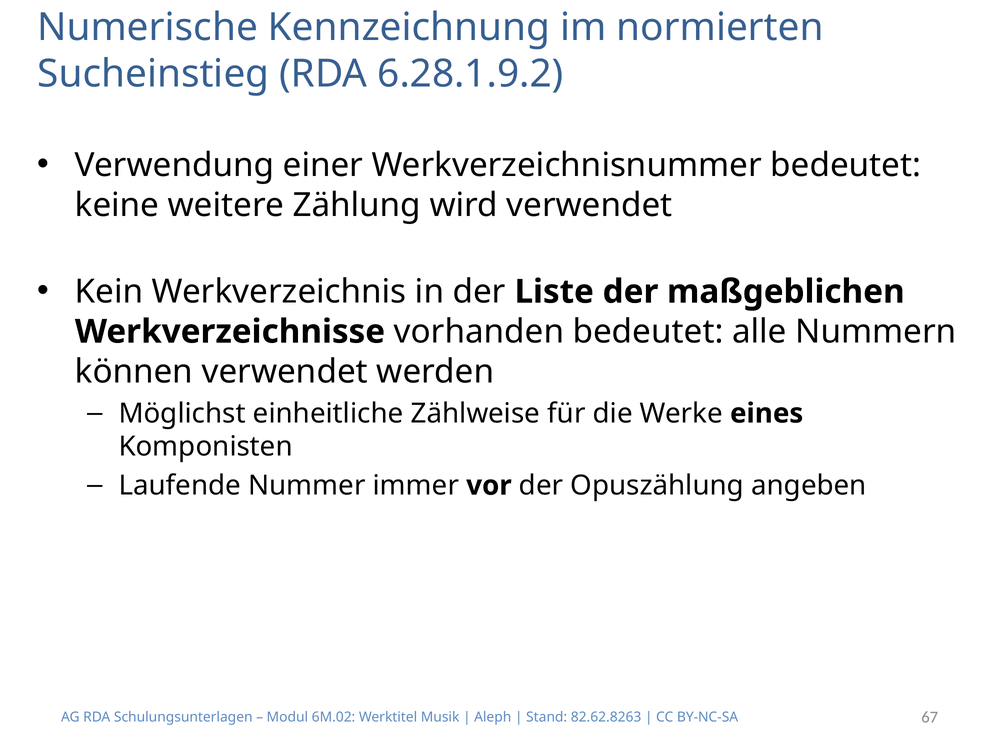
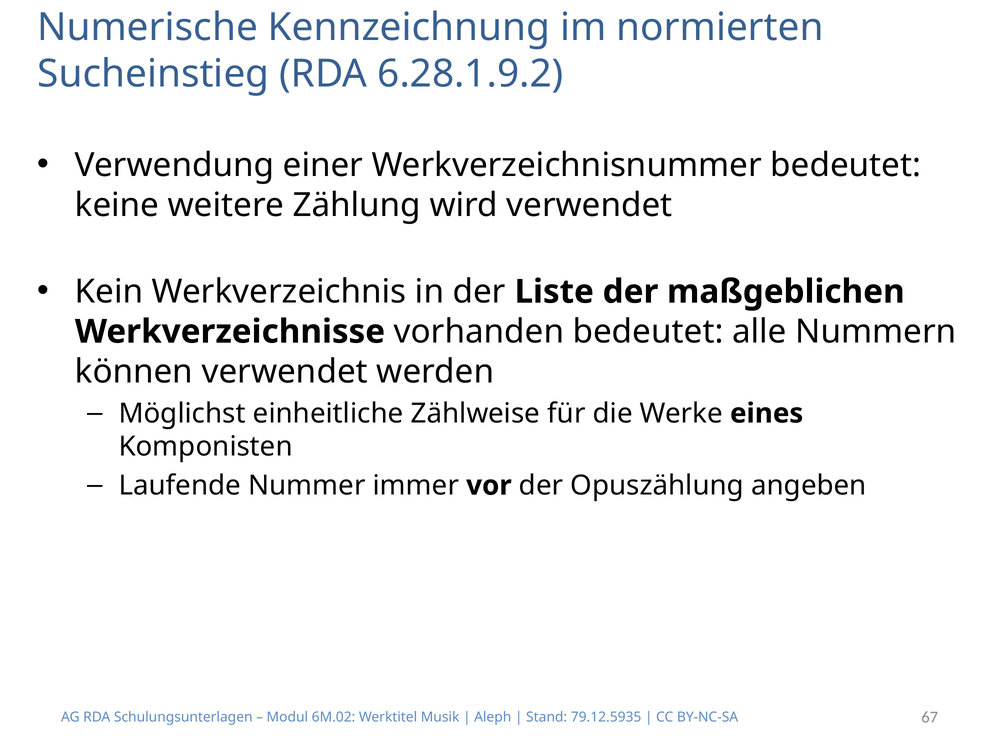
82.62.8263: 82.62.8263 -> 79.12.5935
